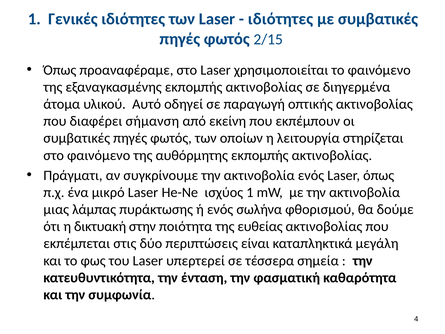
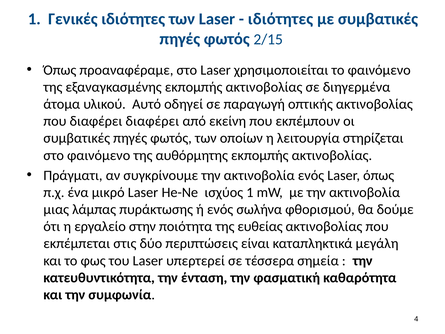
διαφέρει σήμανση: σήμανση -> διαφέρει
δικτυακή: δικτυακή -> εργαλείο
